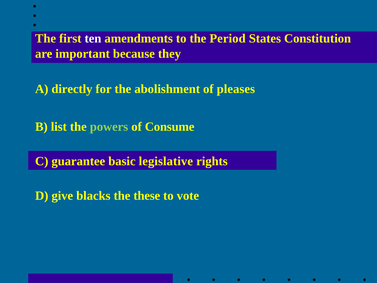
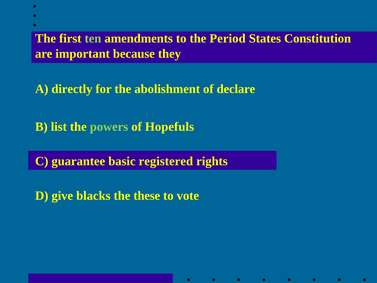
ten colour: white -> light green
pleases: pleases -> declare
Consume: Consume -> Hopefuls
legislative: legislative -> registered
